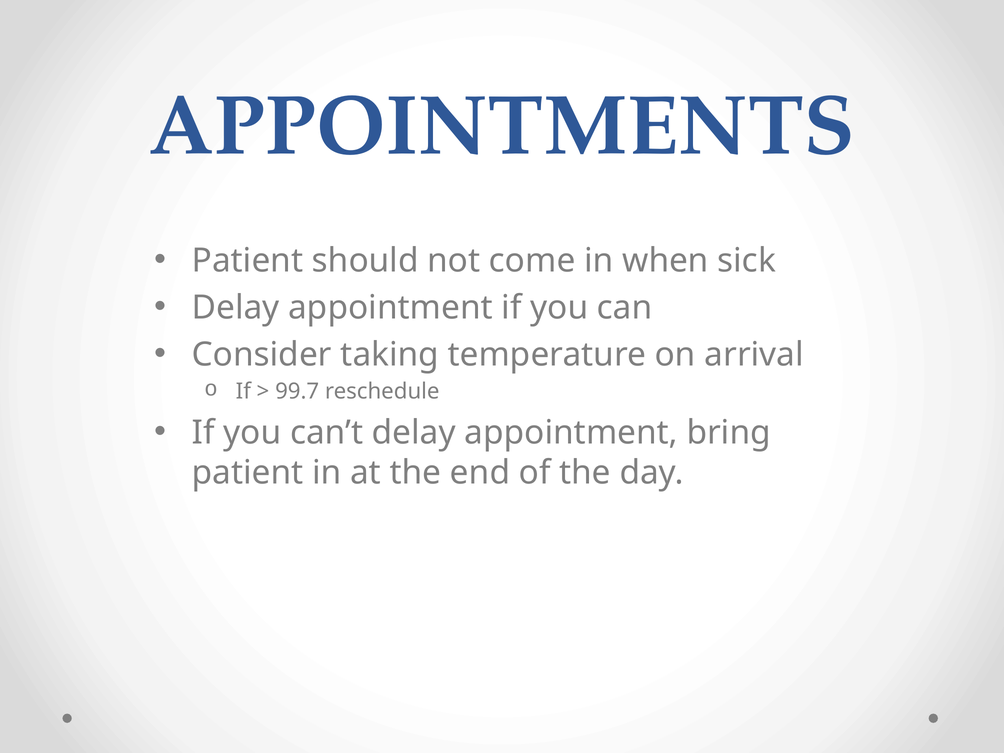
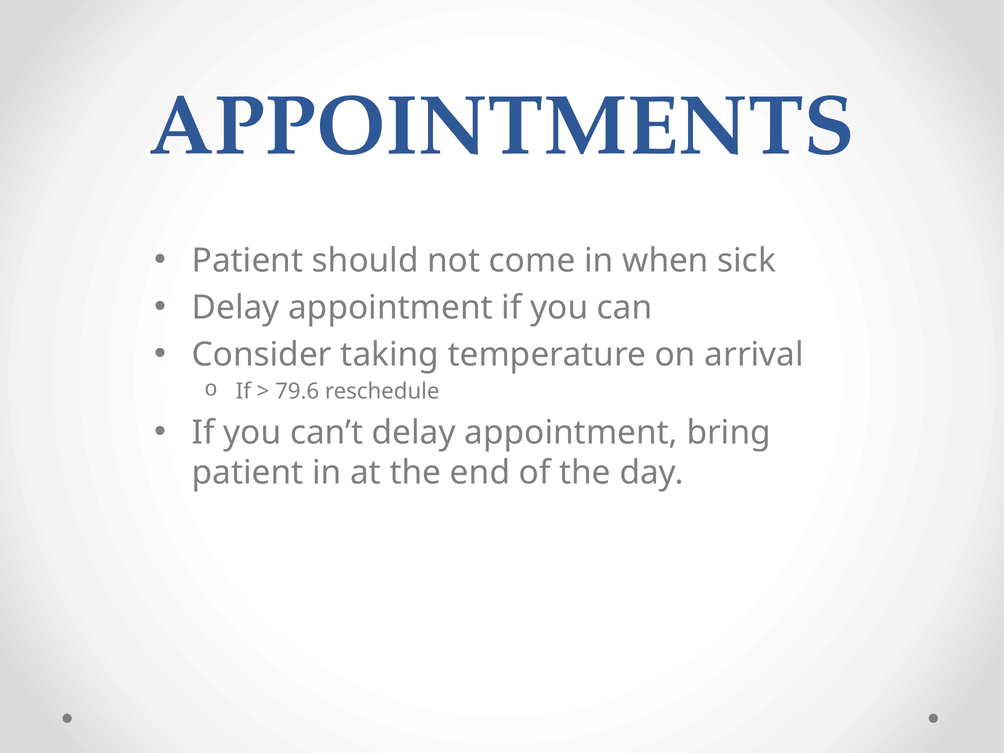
99.7: 99.7 -> 79.6
